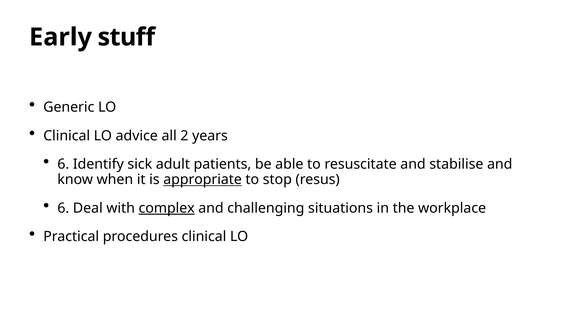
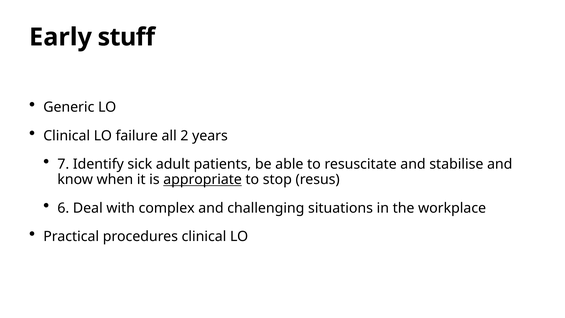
advice: advice -> failure
6 at (63, 164): 6 -> 7
complex underline: present -> none
